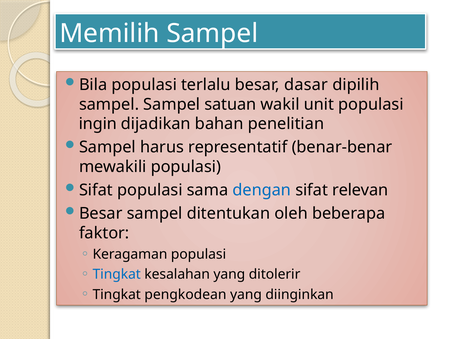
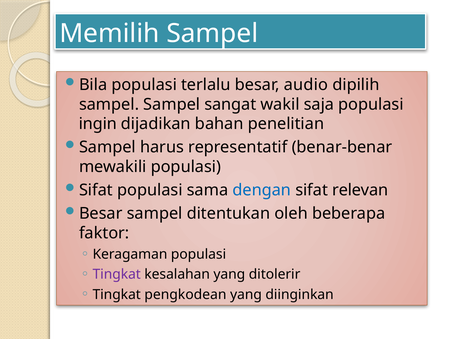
dasar: dasar -> audio
satuan: satuan -> sangat
unit: unit -> saja
Tingkat at (117, 274) colour: blue -> purple
